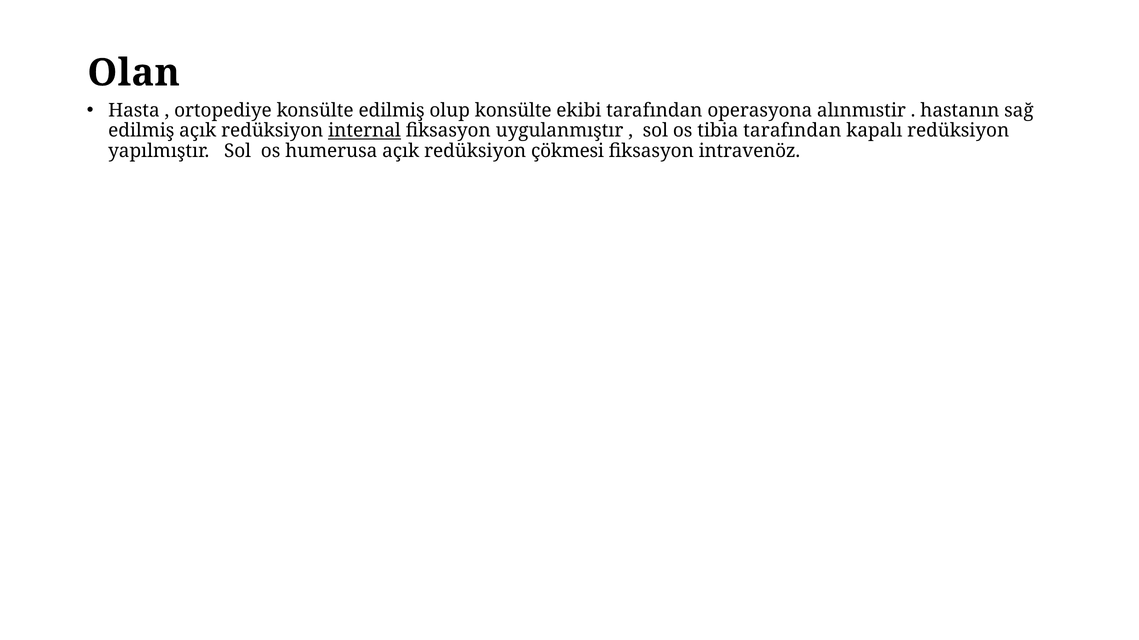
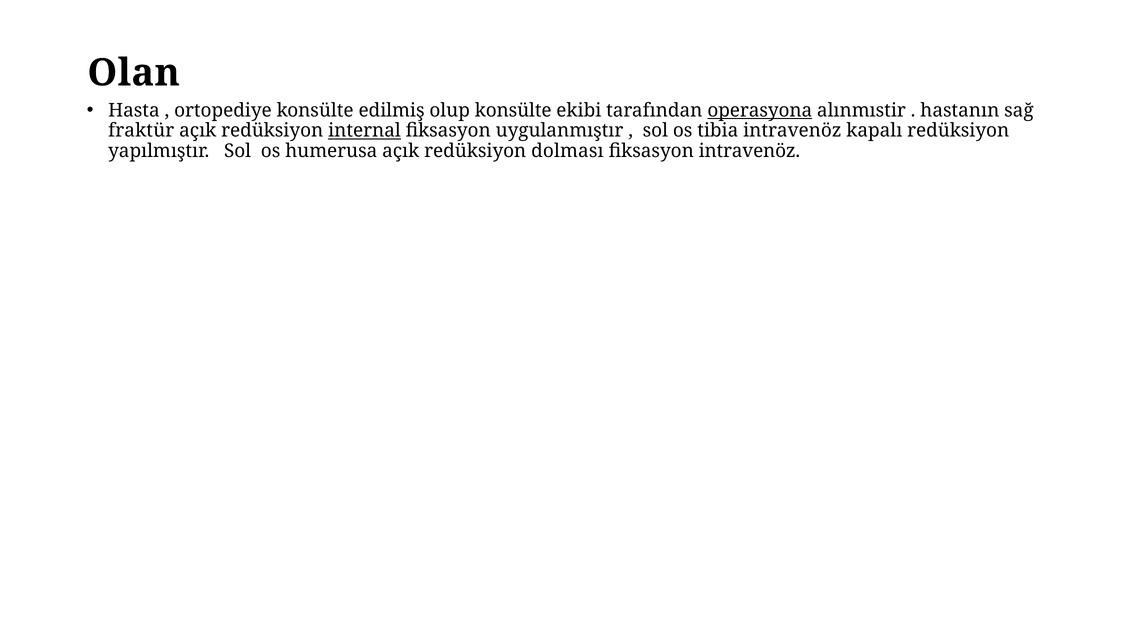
operasyona underline: none -> present
edilmiş at (141, 131): edilmiş -> fraktür
tibia tarafından: tarafından -> intravenöz
çökmesi: çökmesi -> dolması
